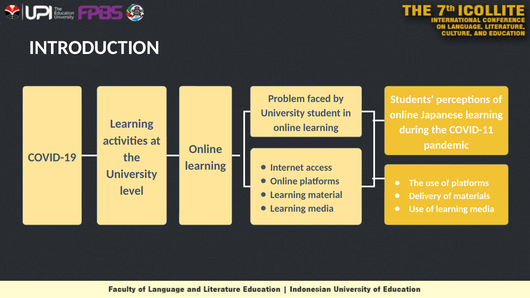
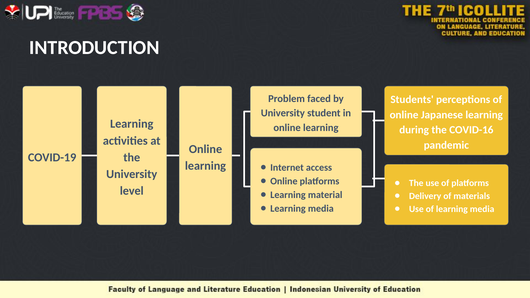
COVID-11: COVID-11 -> COVID-16
